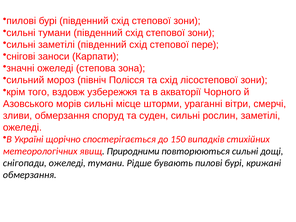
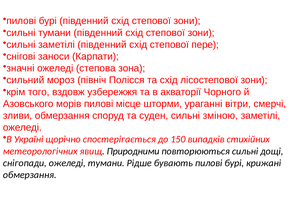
морів сильні: сильні -> пилові
рослин: рослин -> зміною
